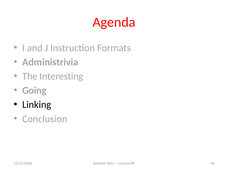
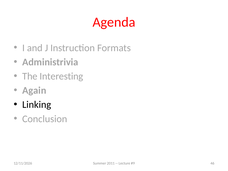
Going: Going -> Again
